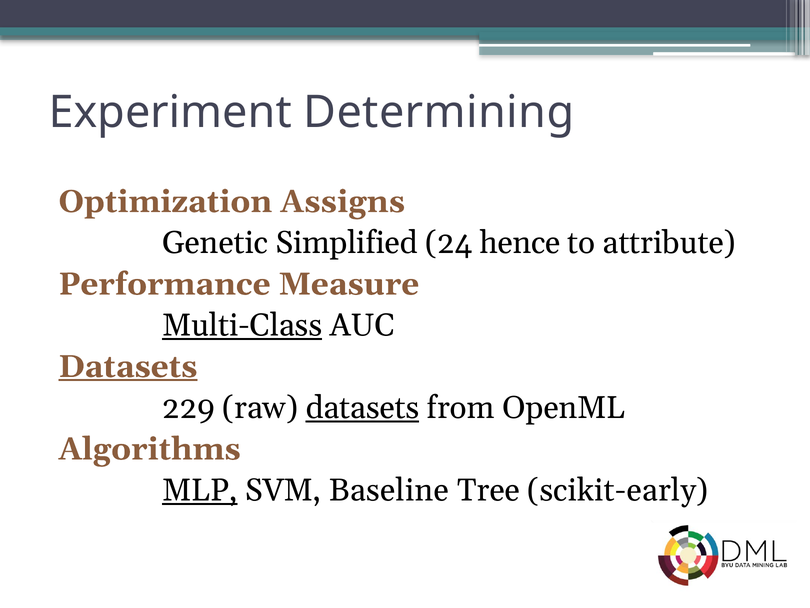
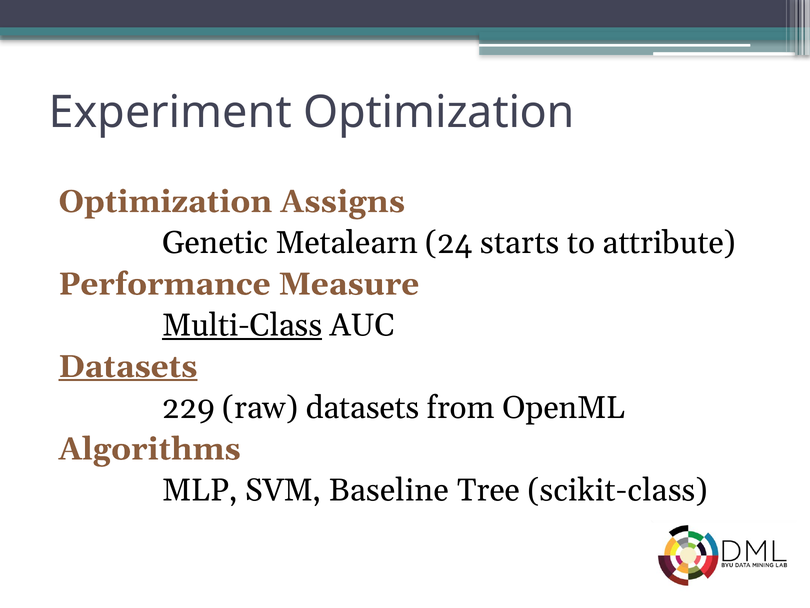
Experiment Determining: Determining -> Optimization
Simplified: Simplified -> Metalearn
hence: hence -> starts
datasets at (362, 407) underline: present -> none
MLP underline: present -> none
scikit-early: scikit-early -> scikit-class
